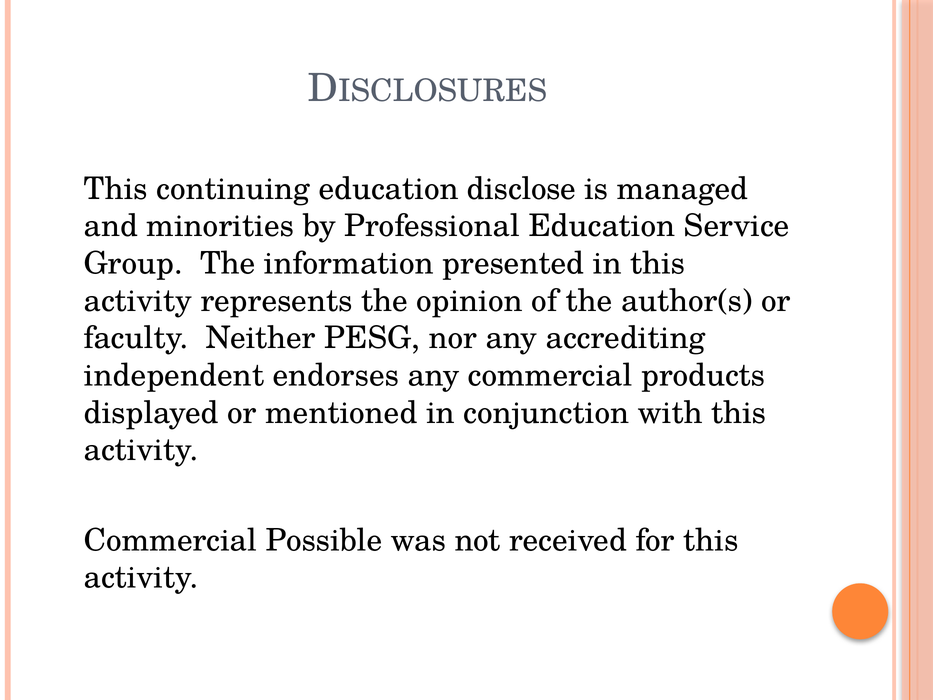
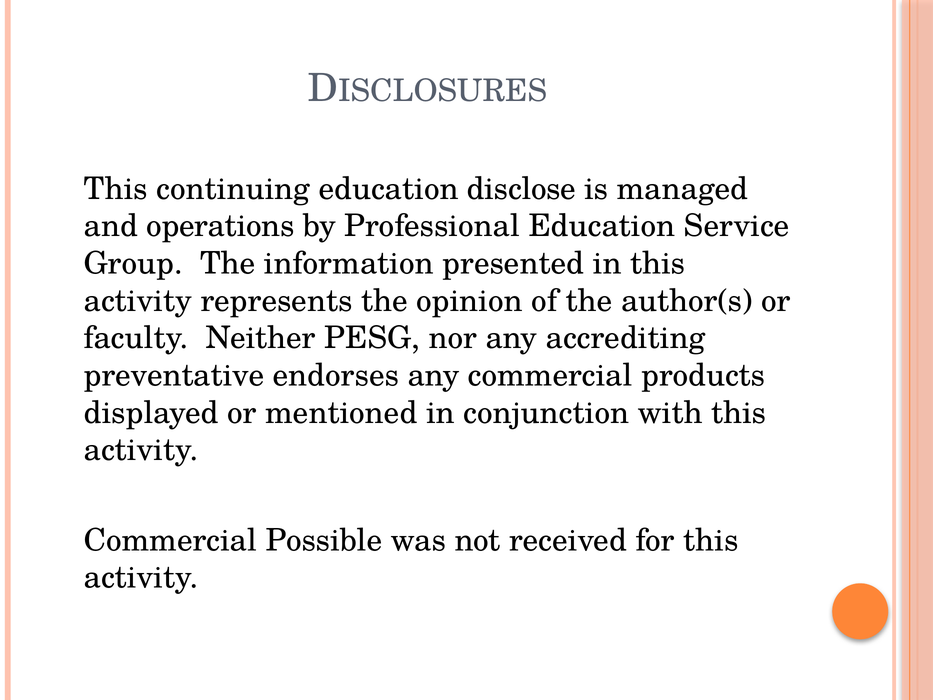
minorities: minorities -> operations
independent: independent -> preventative
